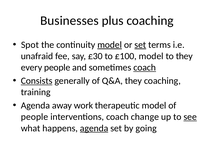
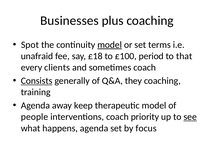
set at (140, 45) underline: present -> none
£30: £30 -> £18
£100 model: model -> period
to they: they -> that
every people: people -> clients
coach at (145, 68) underline: present -> none
work: work -> keep
change: change -> priority
agenda at (94, 129) underline: present -> none
going: going -> focus
